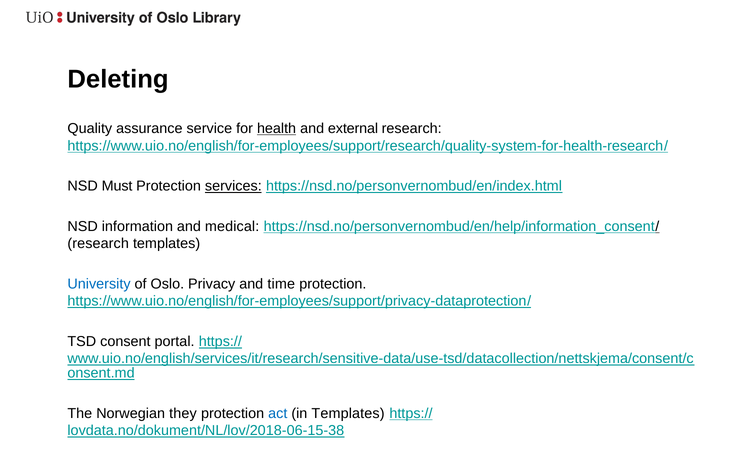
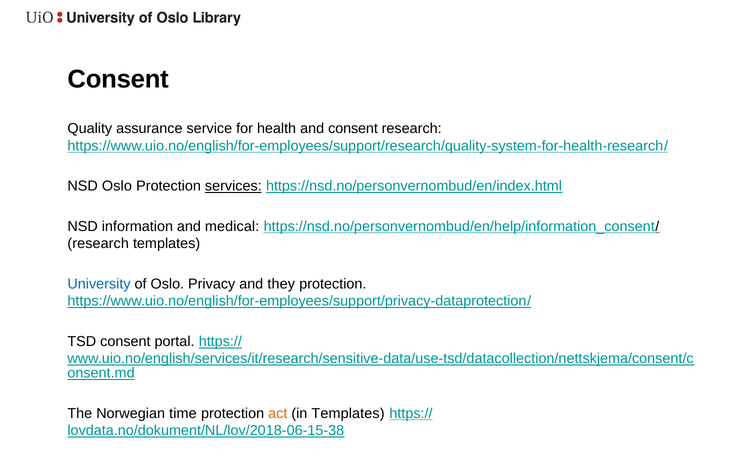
Deleting at (118, 79): Deleting -> Consent
health underline: present -> none
and external: external -> consent
NSD Must: Must -> Oslo
time: time -> they
they: they -> time
act colour: blue -> orange
